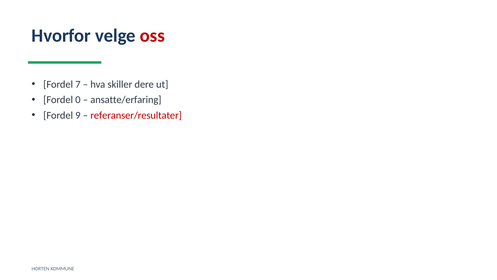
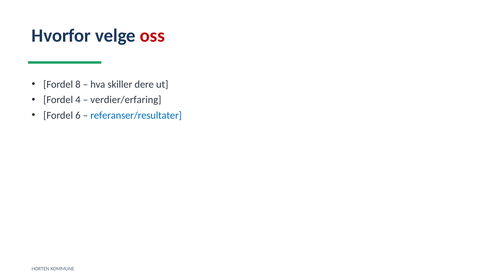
7: 7 -> 8
0: 0 -> 4
ansatte/erfaring: ansatte/erfaring -> verdier/erfaring
9: 9 -> 6
referanser/resultater colour: red -> blue
